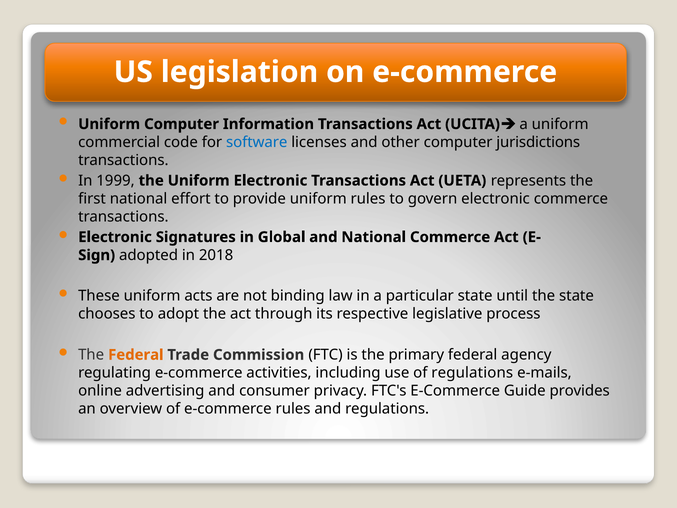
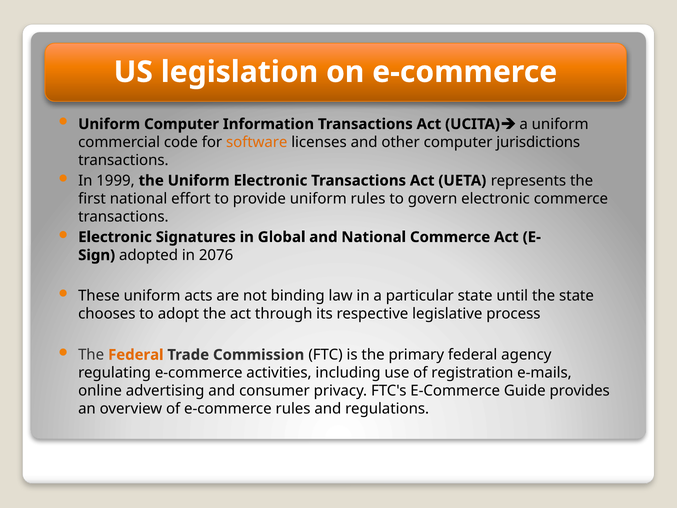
software colour: blue -> orange
2018: 2018 -> 2076
of regulations: regulations -> registration
